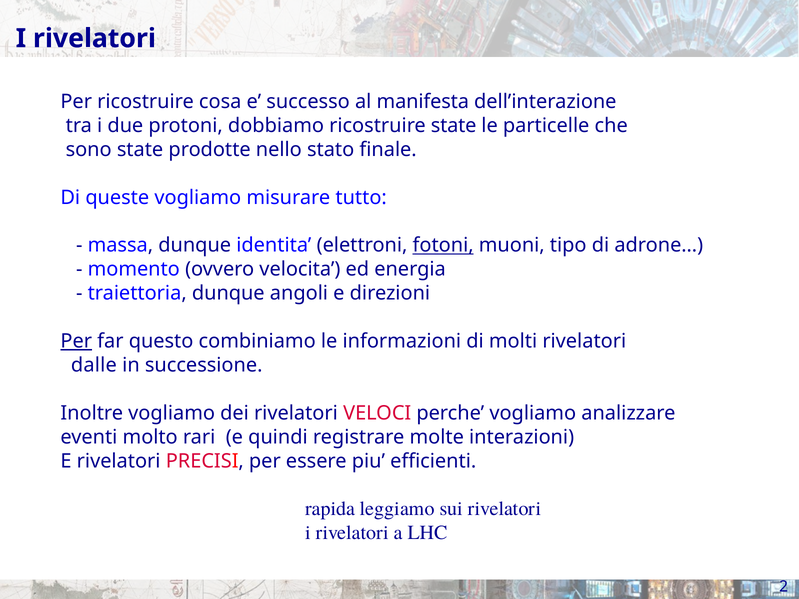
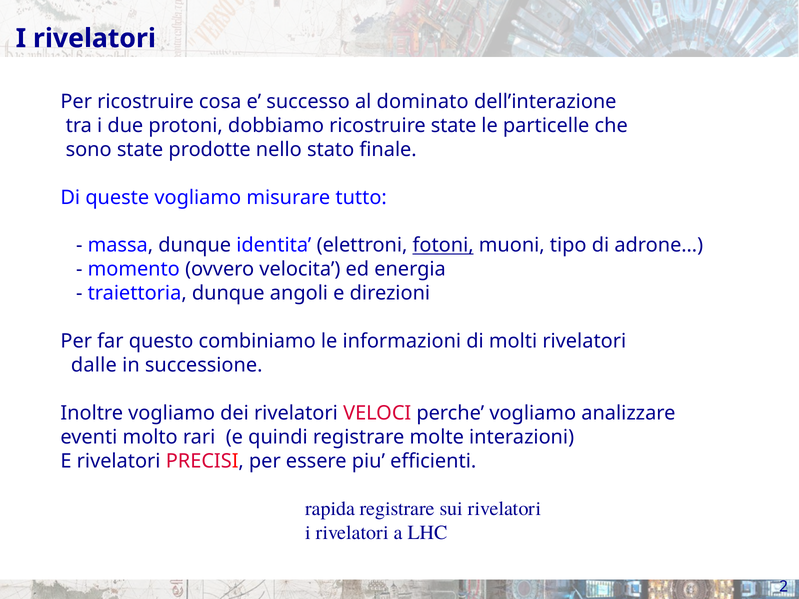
manifesta: manifesta -> dominato
Per at (76, 341) underline: present -> none
rapida leggiamo: leggiamo -> registrare
